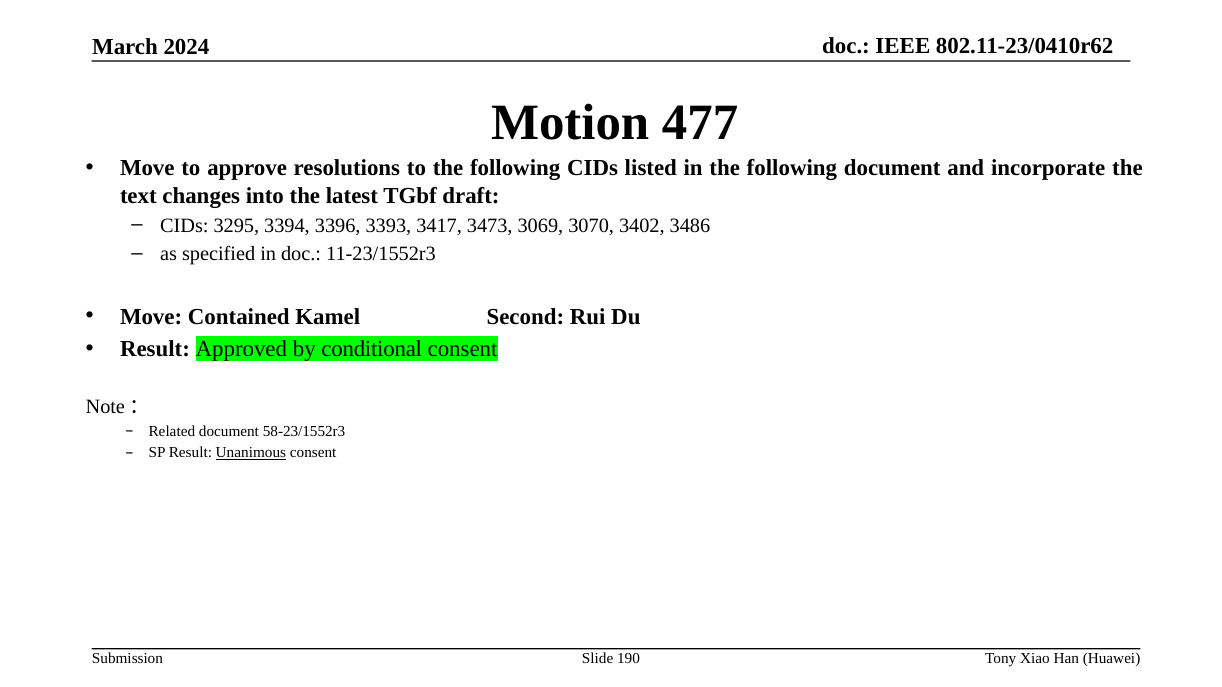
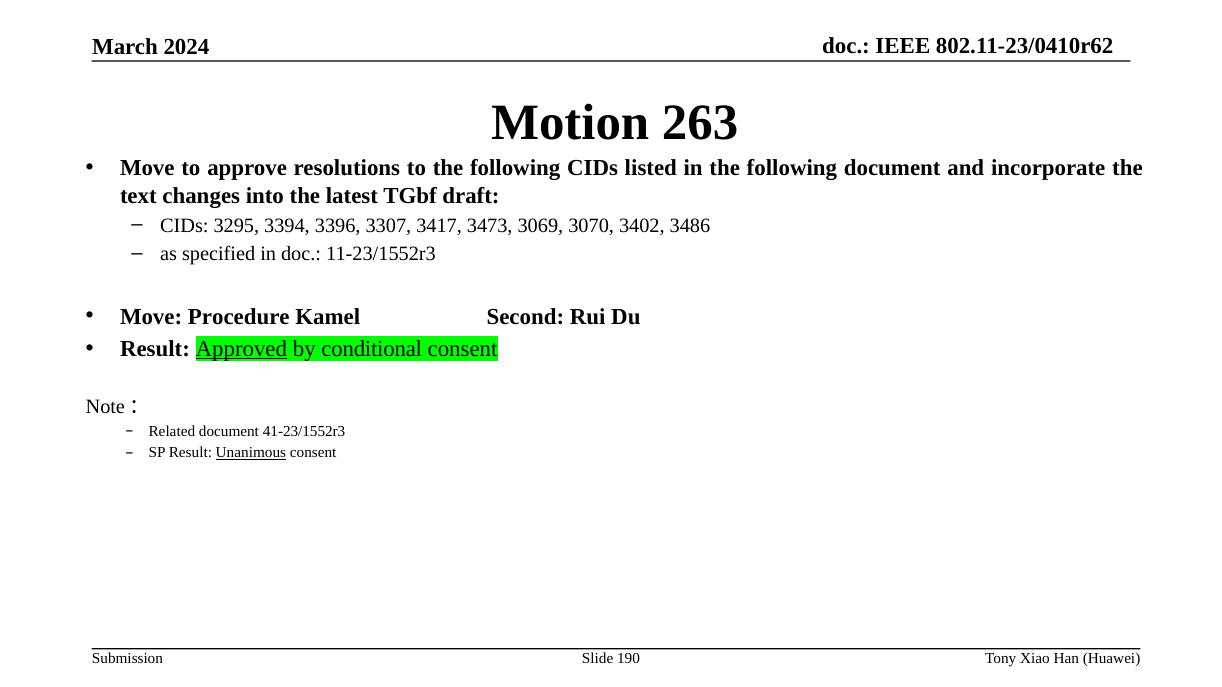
477: 477 -> 263
3393: 3393 -> 3307
Contained: Contained -> Procedure
Approved underline: none -> present
58-23/1552r3: 58-23/1552r3 -> 41-23/1552r3
